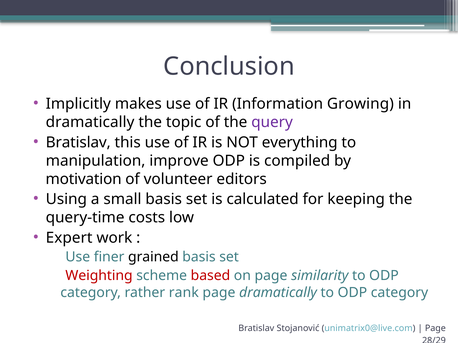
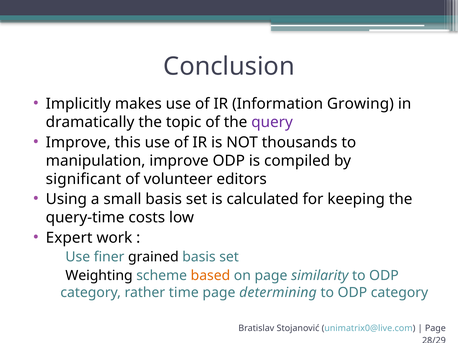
Bratislav at (78, 143): Bratislav -> Improve
everything: everything -> thousands
motivation: motivation -> significant
Weighting colour: red -> black
based colour: red -> orange
rank: rank -> time
page dramatically: dramatically -> determining
